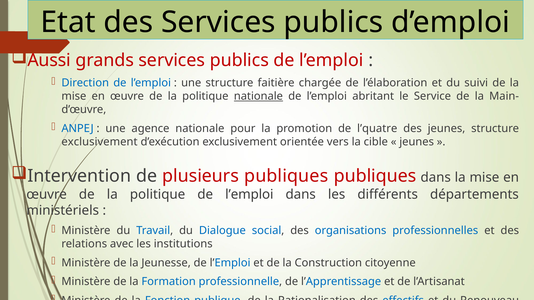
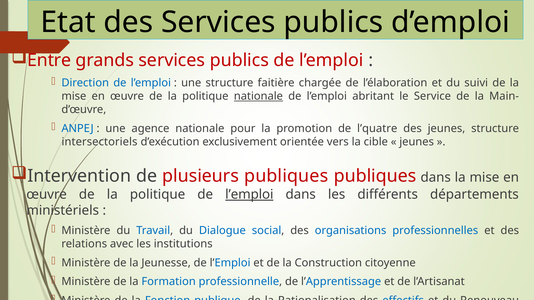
Aussi: Aussi -> Entre
exclusivement at (100, 142): exclusivement -> intersectoriels
l’emploi at (249, 195) underline: none -> present
